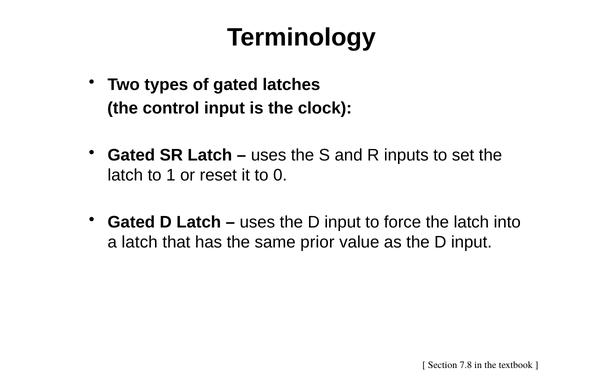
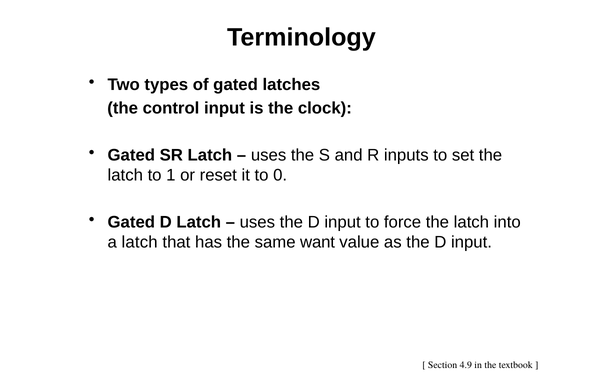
prior: prior -> want
7.8: 7.8 -> 4.9
